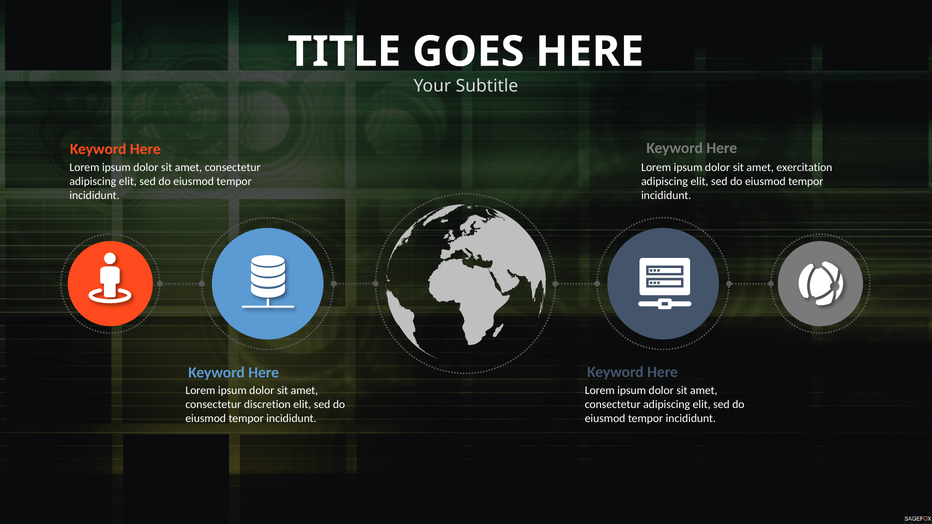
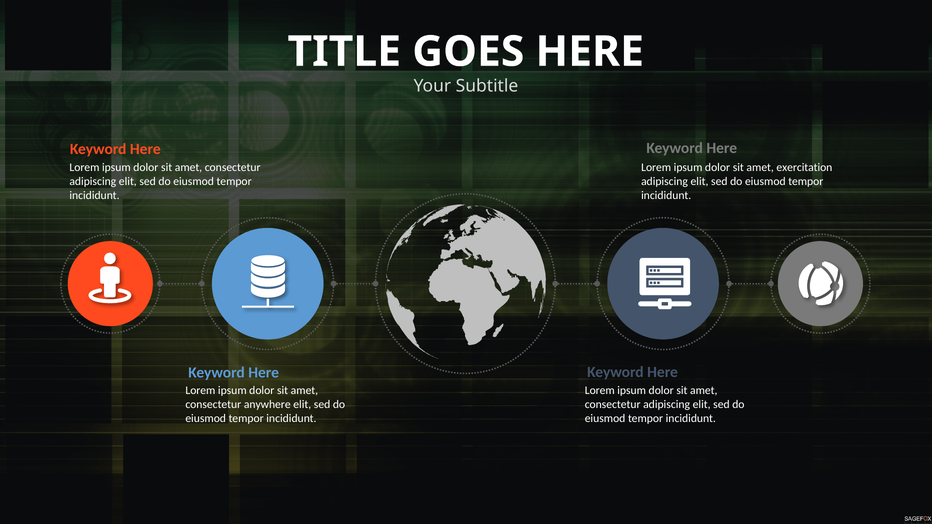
discretion: discretion -> anywhere
